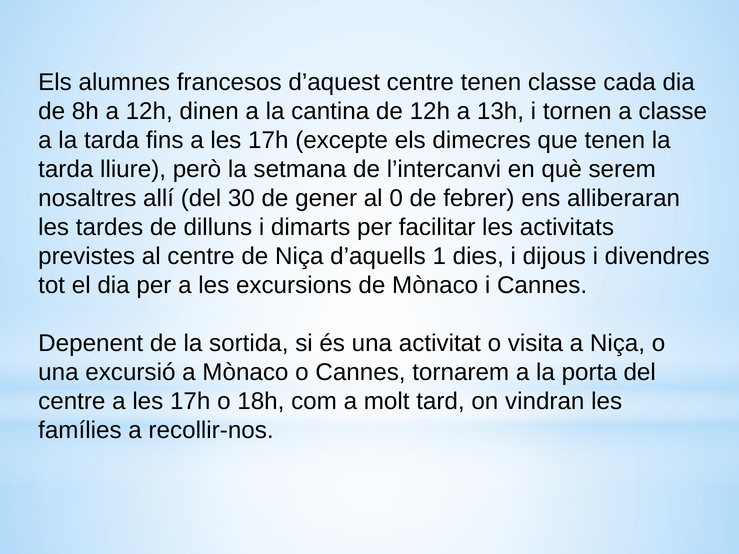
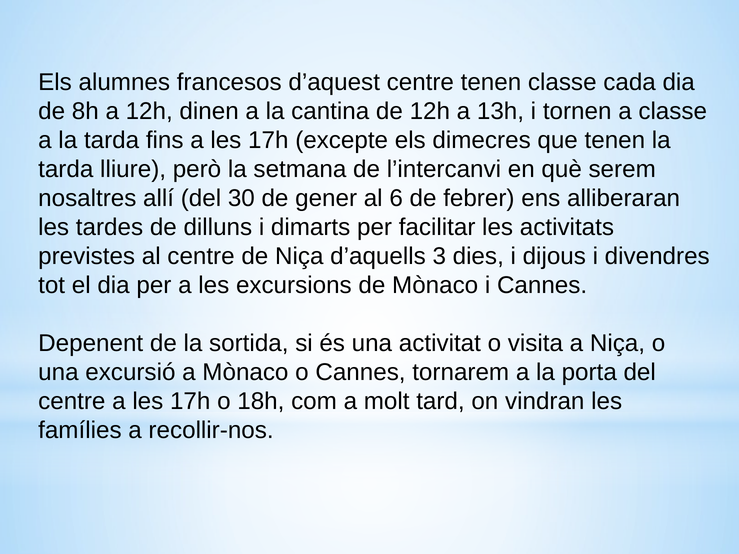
0: 0 -> 6
1: 1 -> 3
